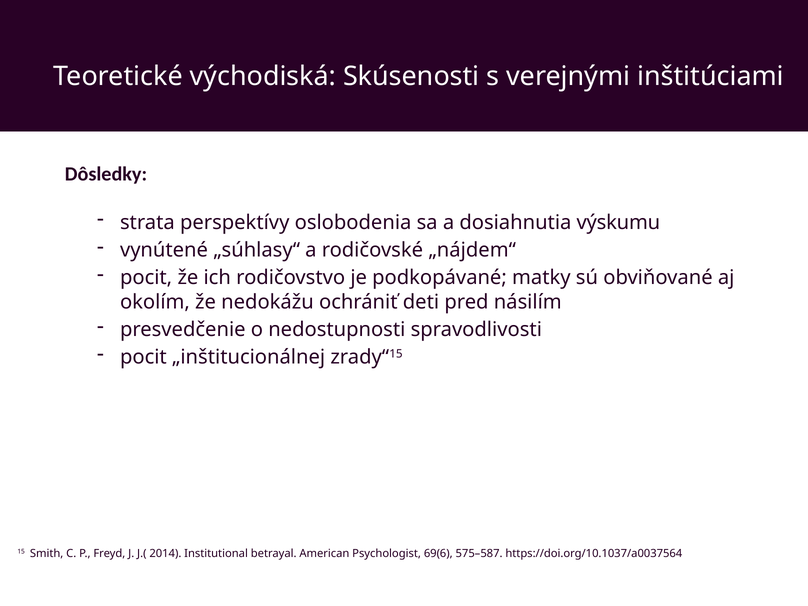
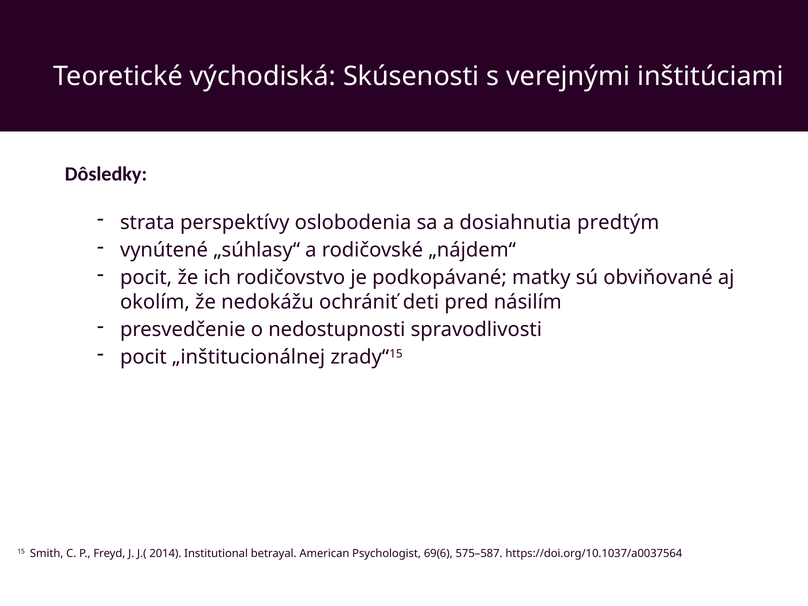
výskumu: výskumu -> predtým
